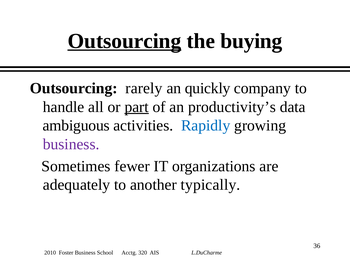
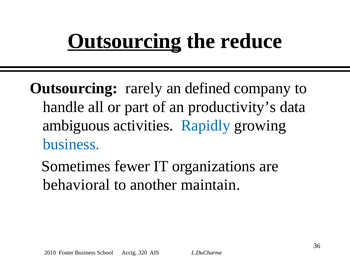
buying: buying -> reduce
quickly: quickly -> defined
part underline: present -> none
business at (71, 144) colour: purple -> blue
adequately: adequately -> behavioral
typically: typically -> maintain
